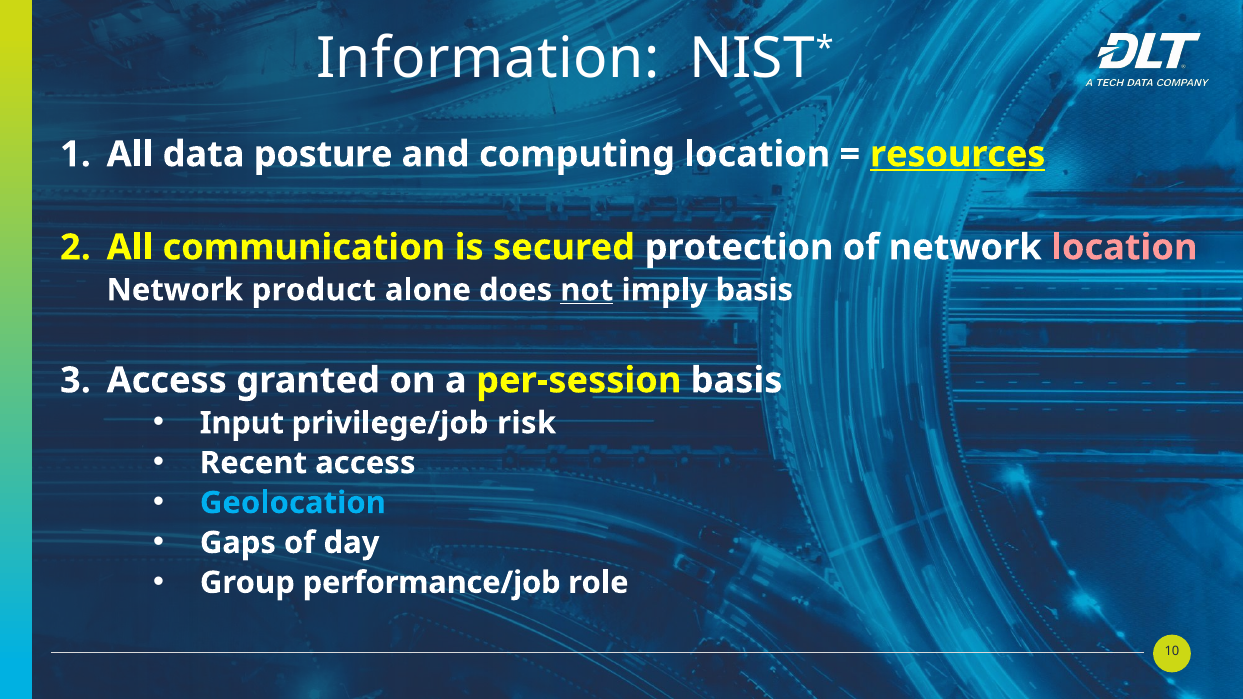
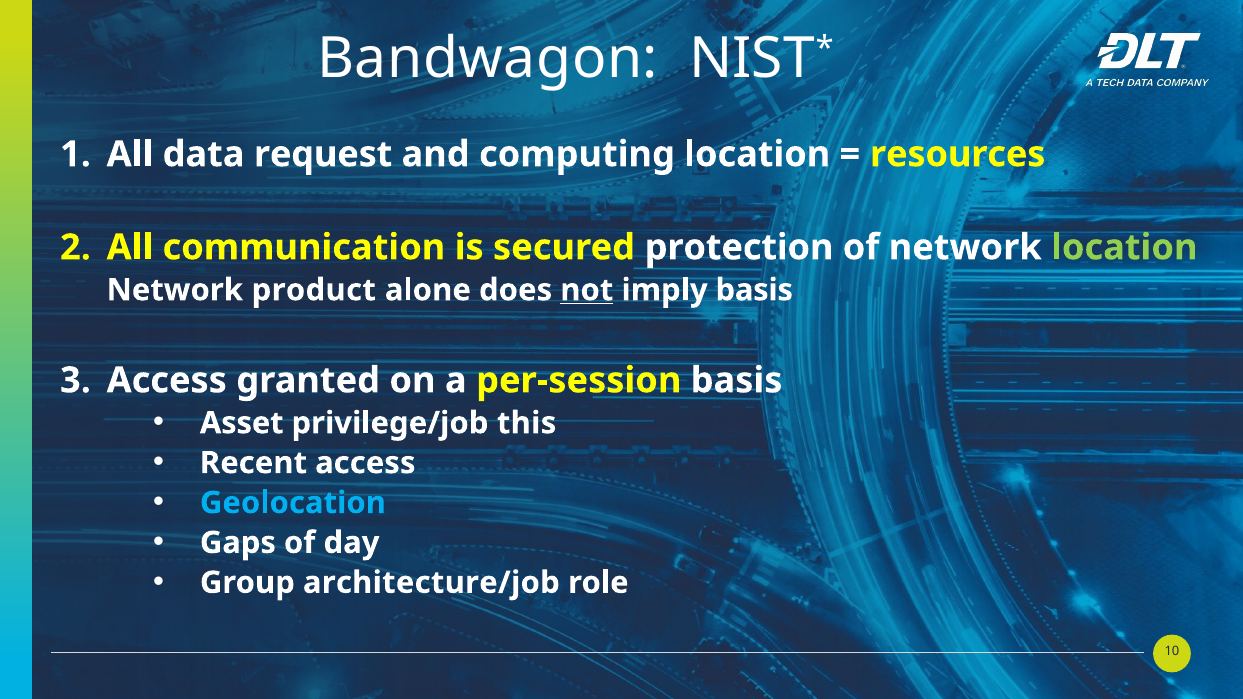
Information: Information -> Bandwagon
posture: posture -> request
resources underline: present -> none
location at (1124, 247) colour: pink -> light green
Input: Input -> Asset
risk: risk -> this
performance/job: performance/job -> architecture/job
